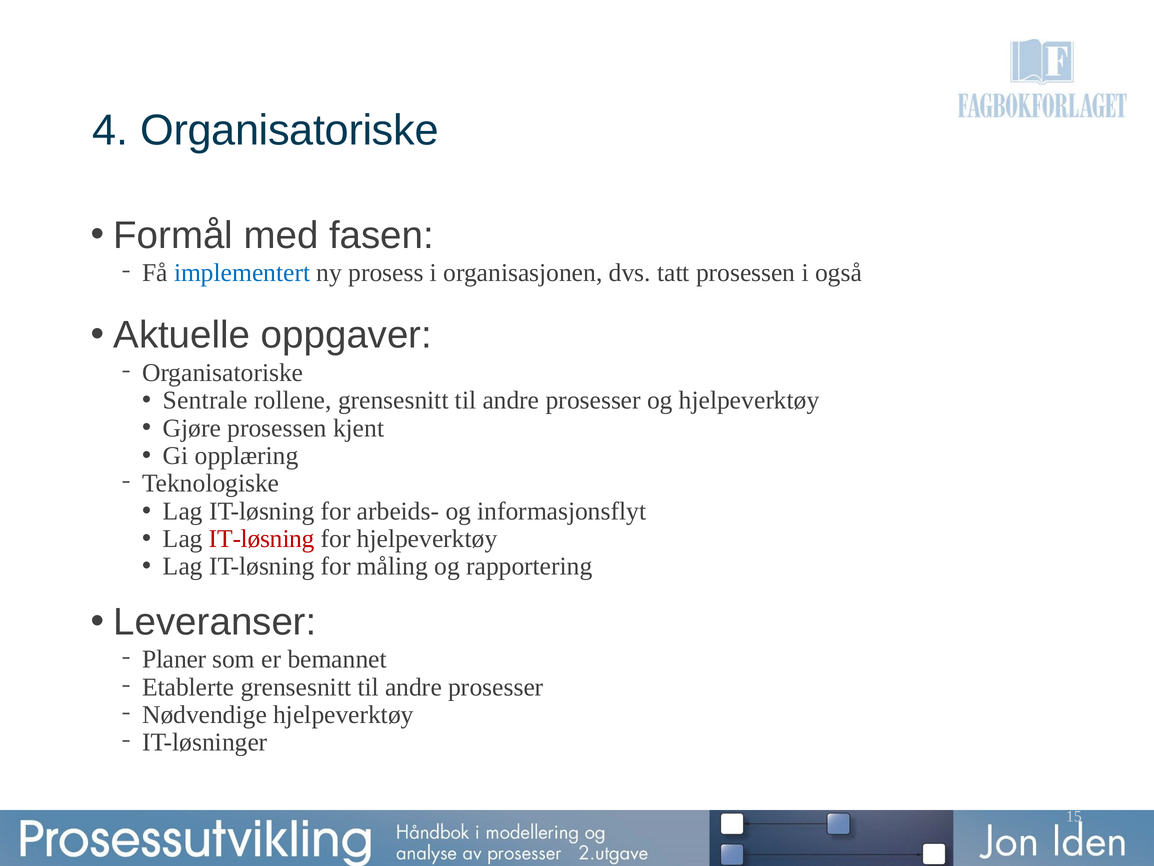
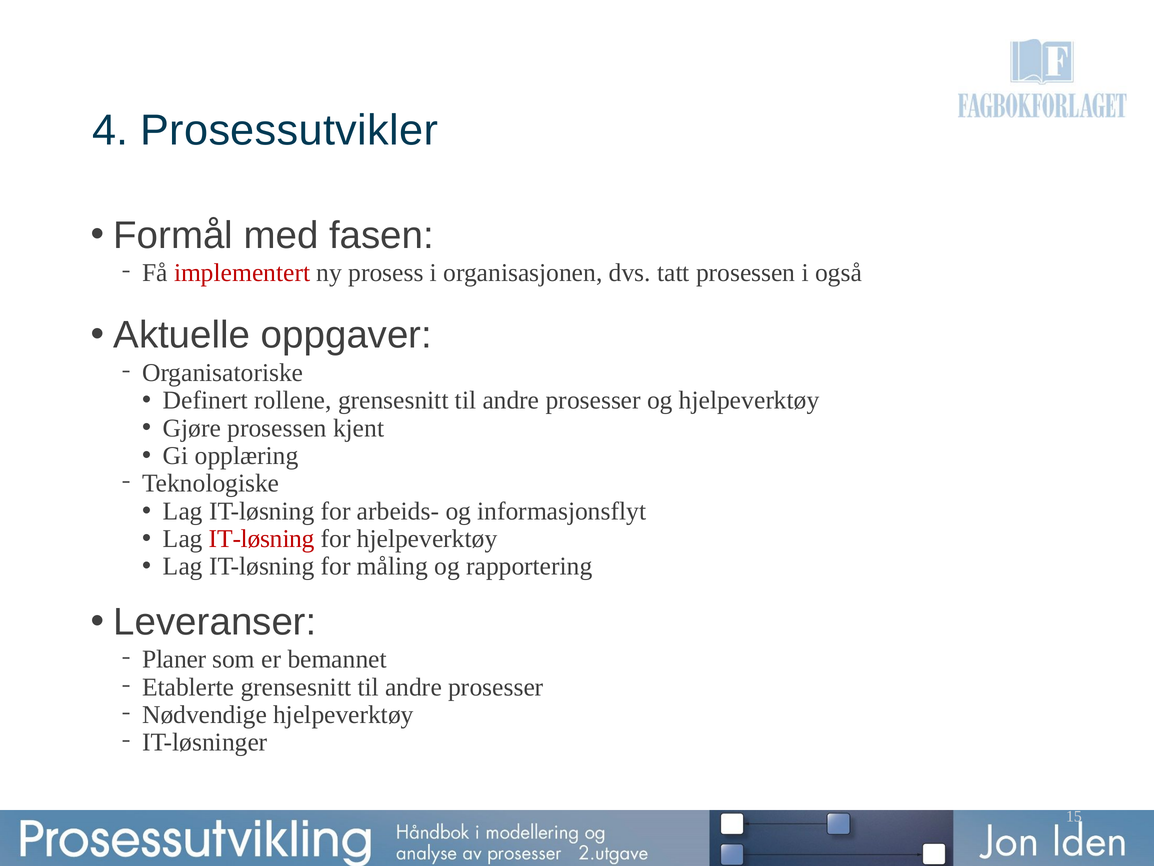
4 Organisatoriske: Organisatoriske -> Prosessutvikler
implementert colour: blue -> red
Sentrale: Sentrale -> Definert
